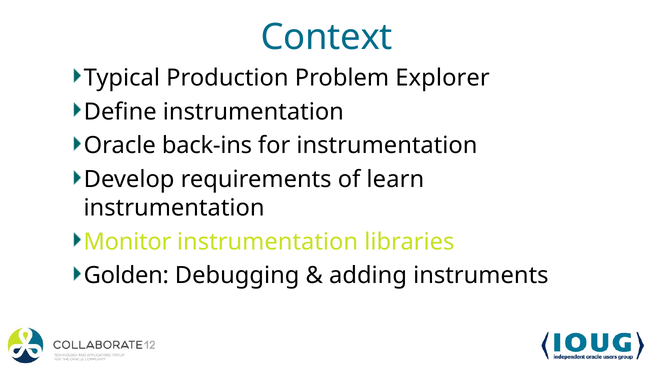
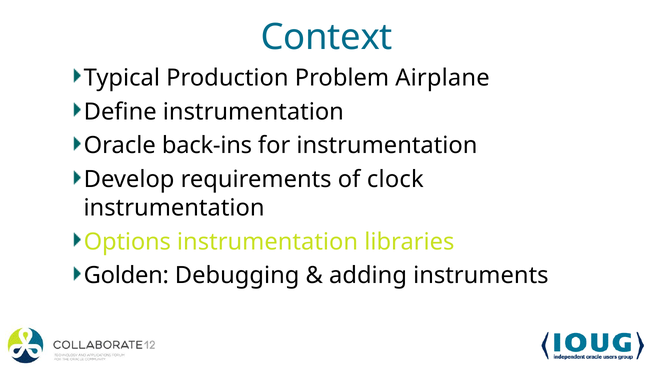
Explorer: Explorer -> Airplane
learn: learn -> clock
Monitor: Monitor -> Options
